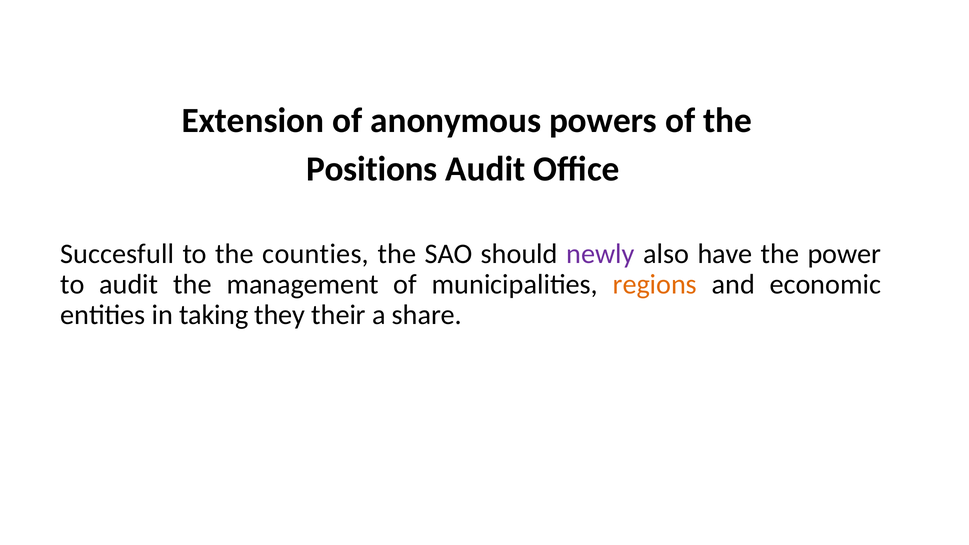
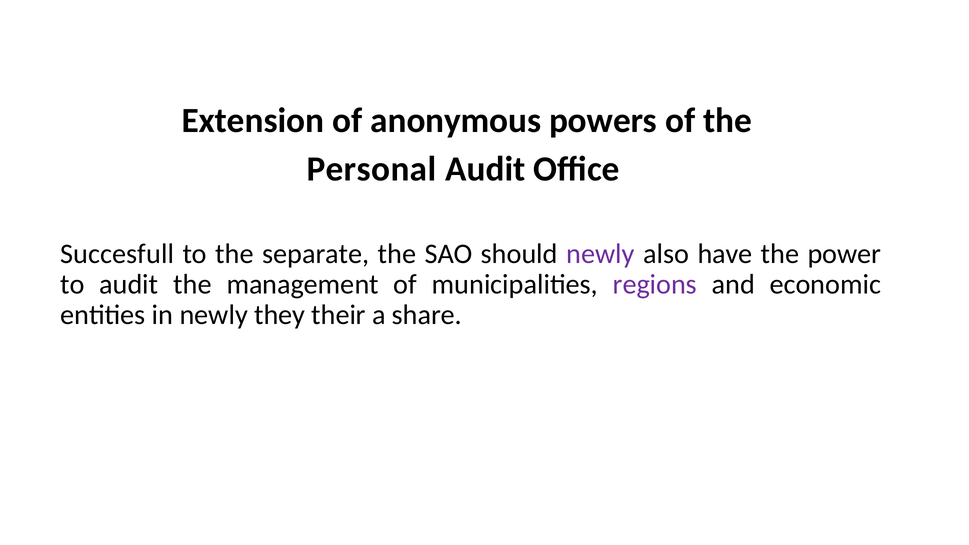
Positions: Positions -> Personal
counties: counties -> separate
regions colour: orange -> purple
in taking: taking -> newly
